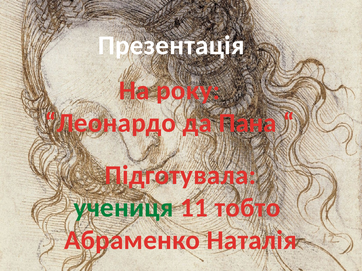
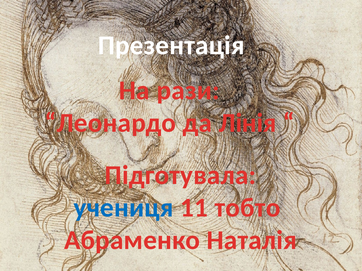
року: року -> рази
Пана: Пана -> Лінія
учениця colour: green -> blue
